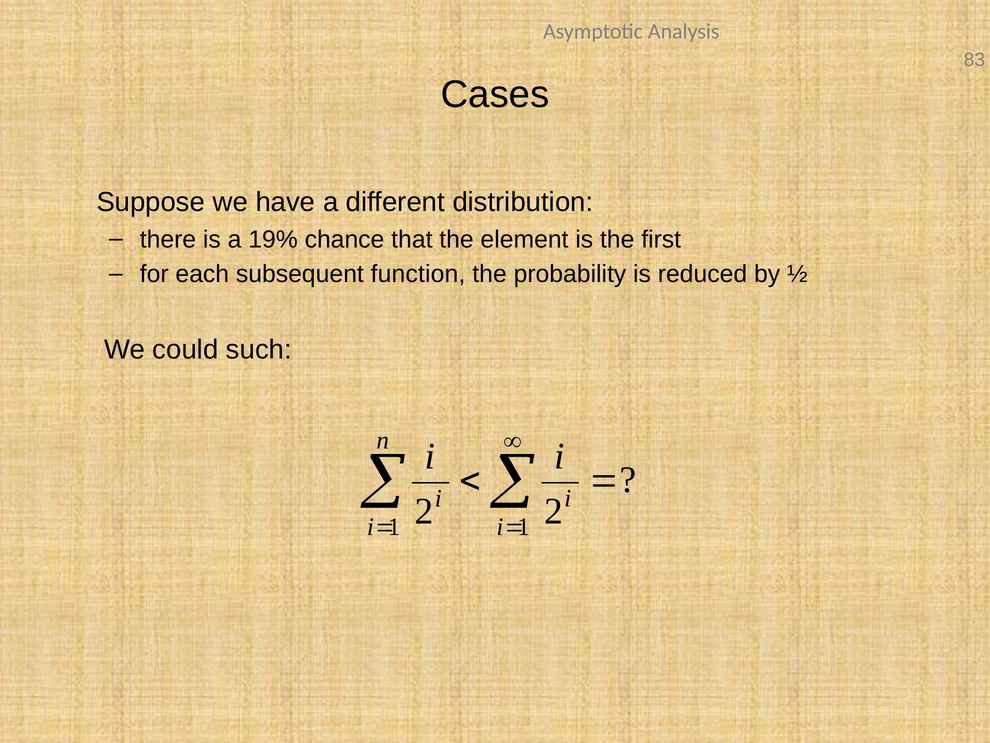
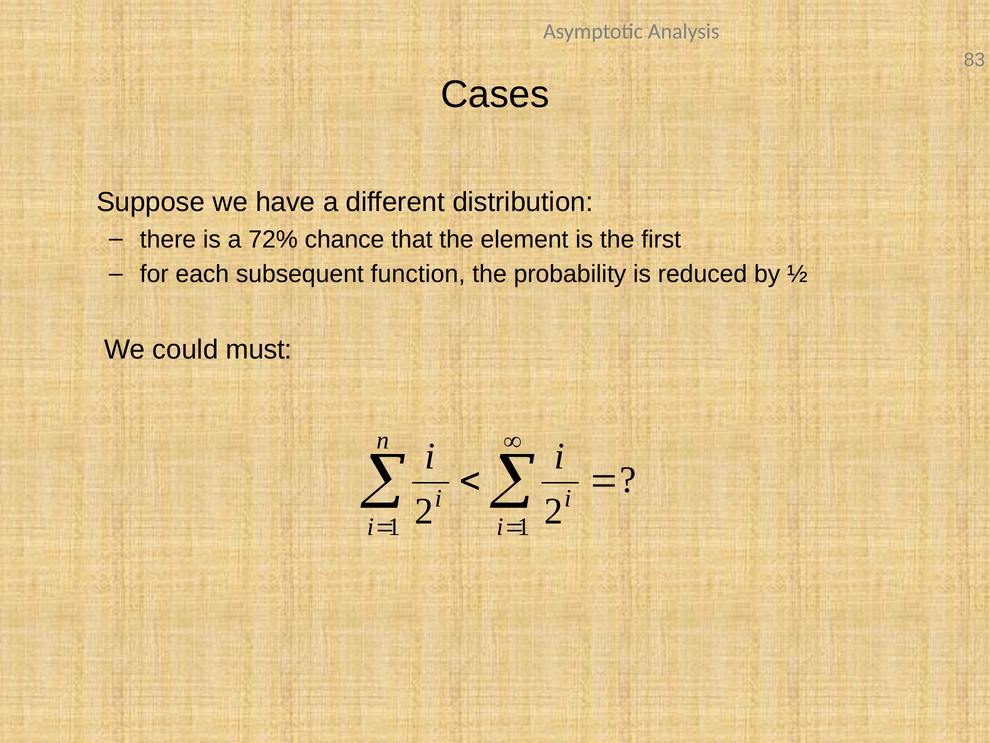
19%: 19% -> 72%
such: such -> must
